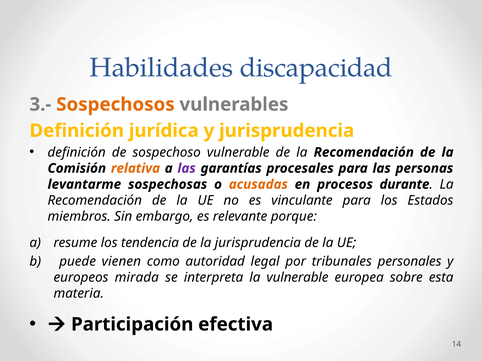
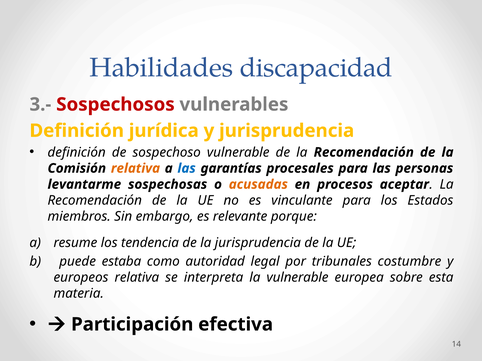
Sospechosos colour: orange -> red
las at (187, 169) colour: purple -> blue
durante: durante -> aceptar
vienen: vienen -> estaba
personales: personales -> costumbre
europeos mirada: mirada -> relativa
